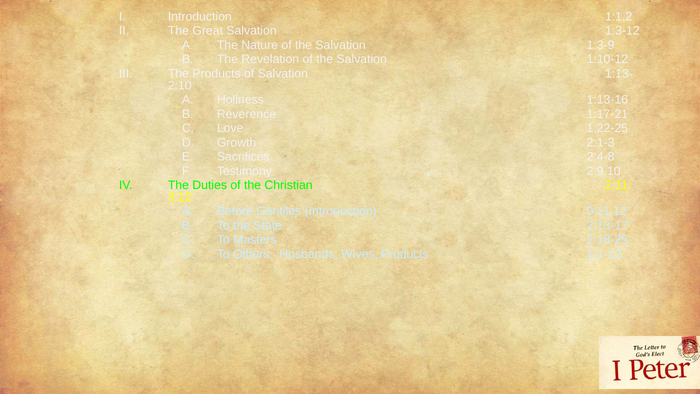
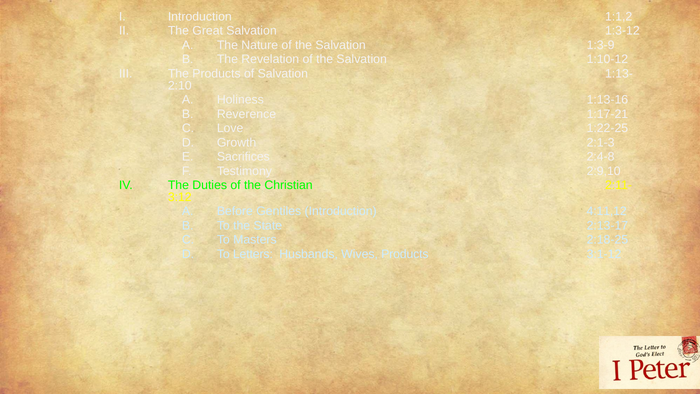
0:11,12: 0:11,12 -> 4:11,12
Others: Others -> Letters
